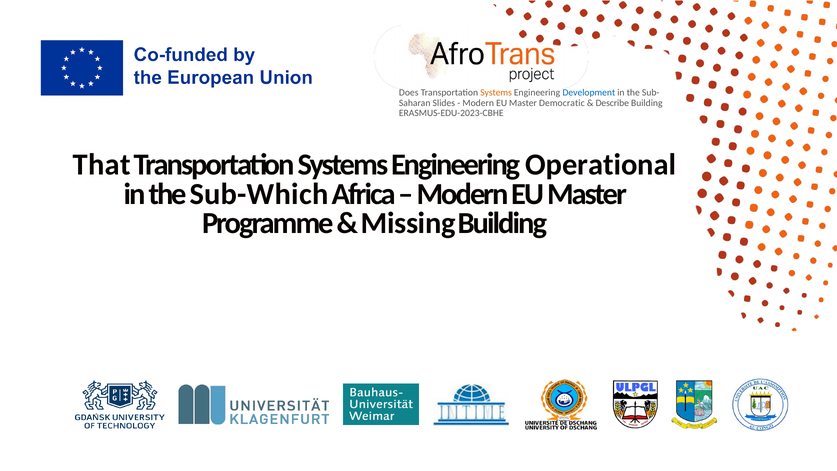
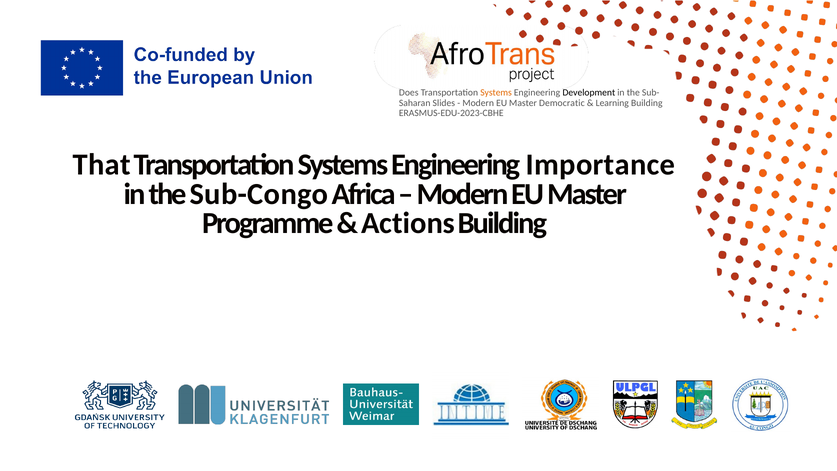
Development colour: blue -> black
Describe: Describe -> Learning
Operational: Operational -> Importance
Sub-Which: Sub-Which -> Sub-Congo
Missing: Missing -> Actions
